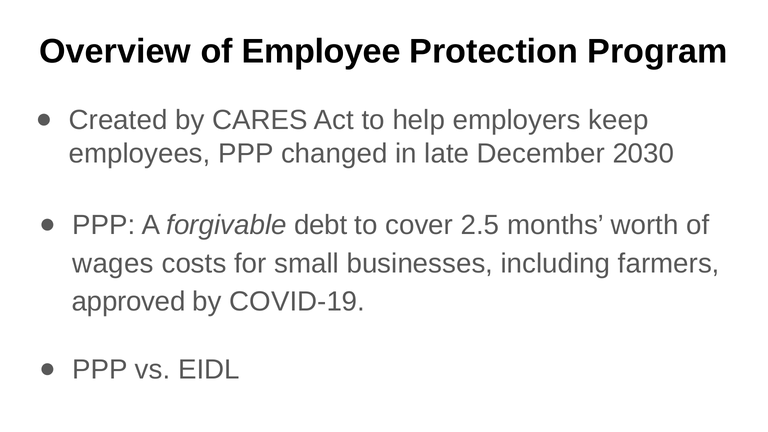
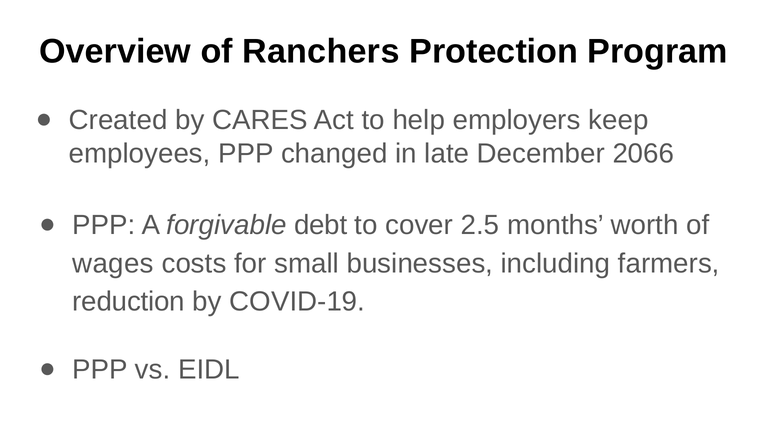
Employee: Employee -> Ranchers
2030: 2030 -> 2066
approved: approved -> reduction
